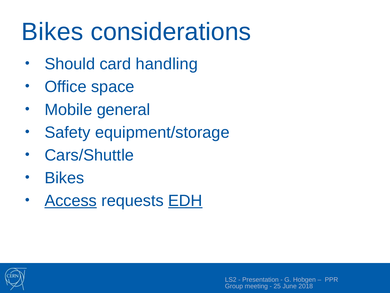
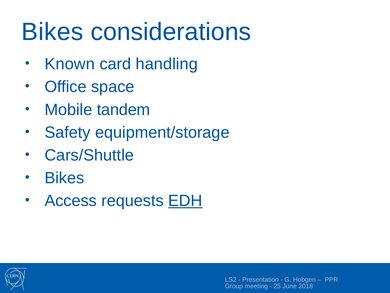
Should: Should -> Known
general: general -> tandem
Access underline: present -> none
